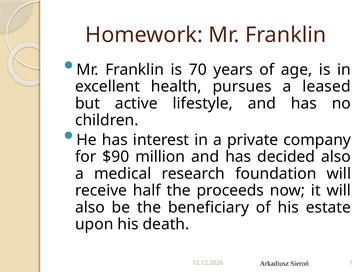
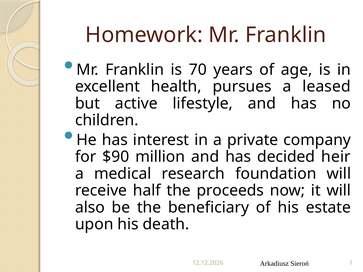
decided also: also -> heir
